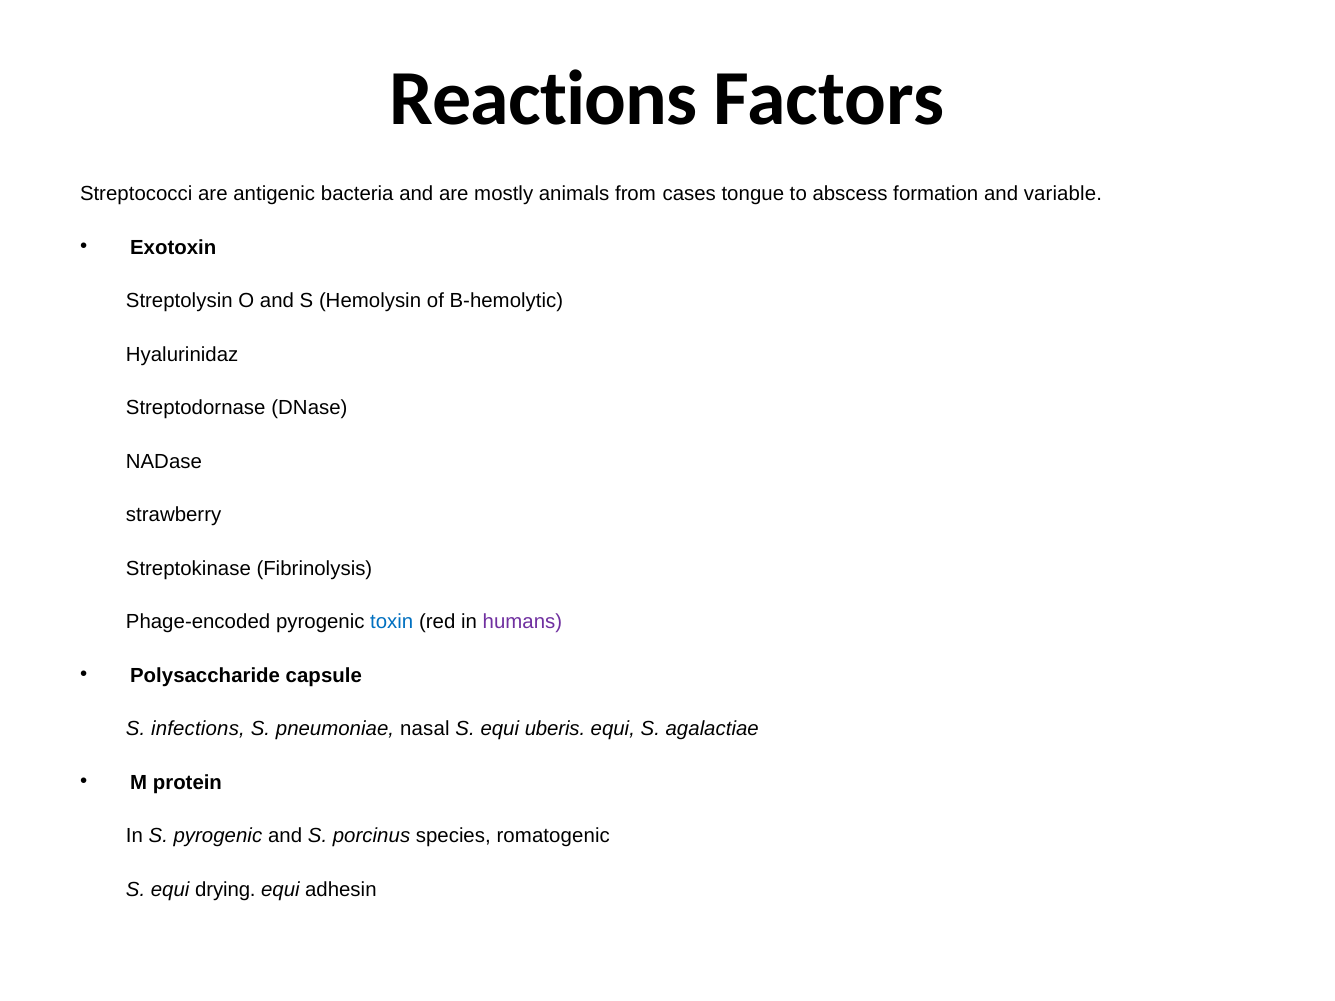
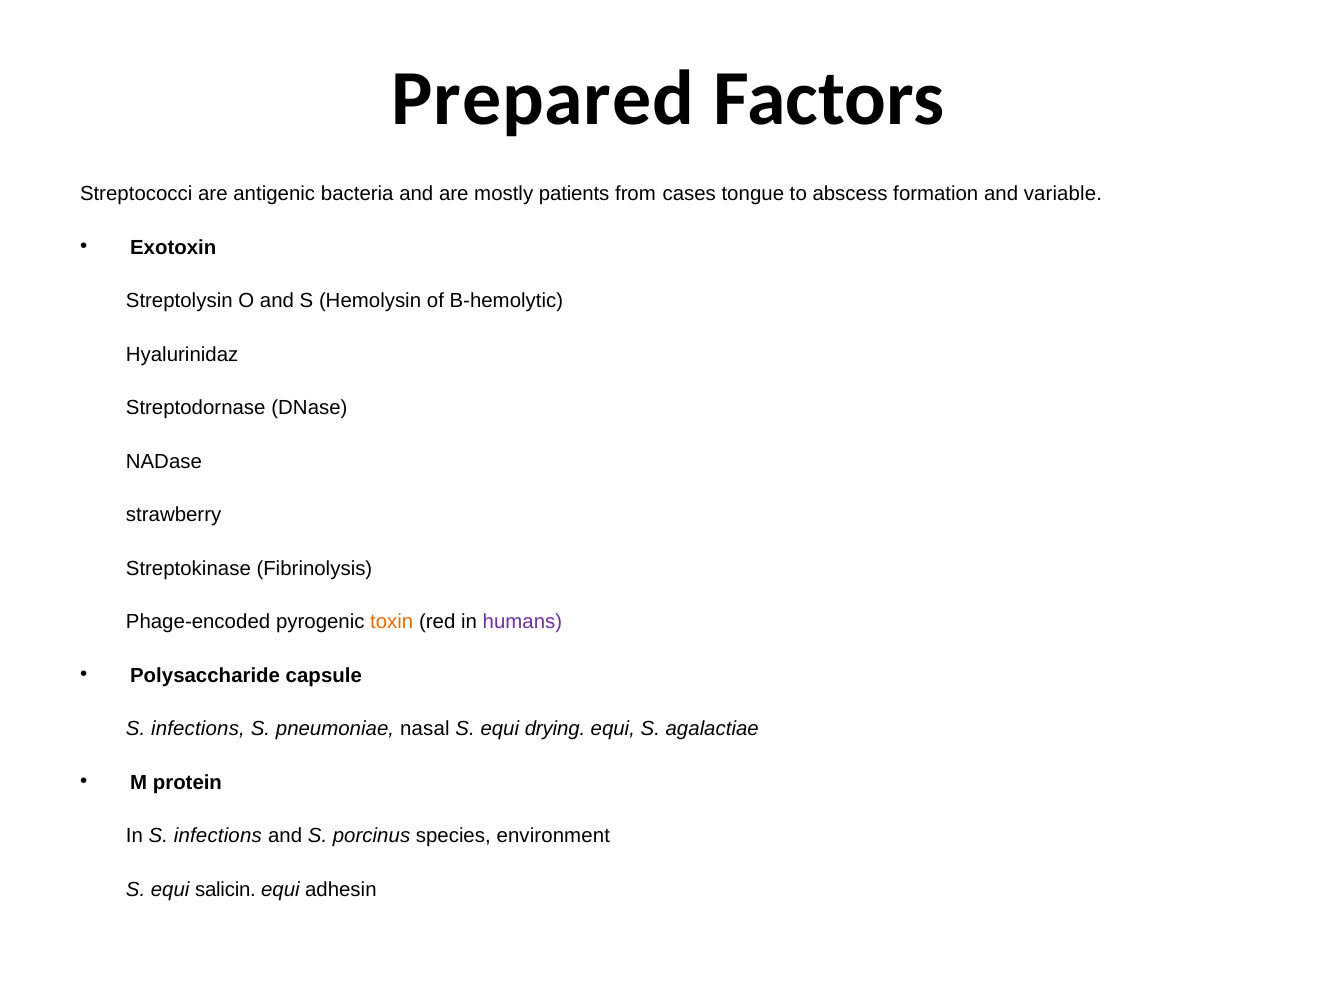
Reactions: Reactions -> Prepared
animals: animals -> patients
toxin colour: blue -> orange
uberis: uberis -> drying
In S pyrogenic: pyrogenic -> infections
romatogenic: romatogenic -> environment
drying: drying -> salicin
